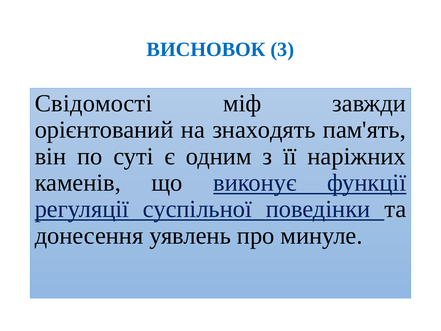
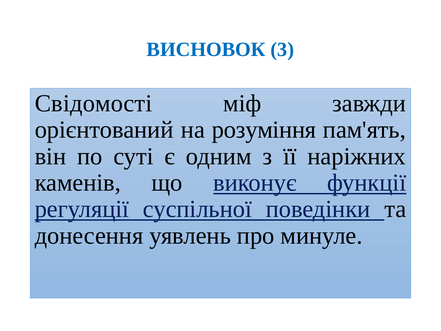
знаходять: знаходять -> розуміння
